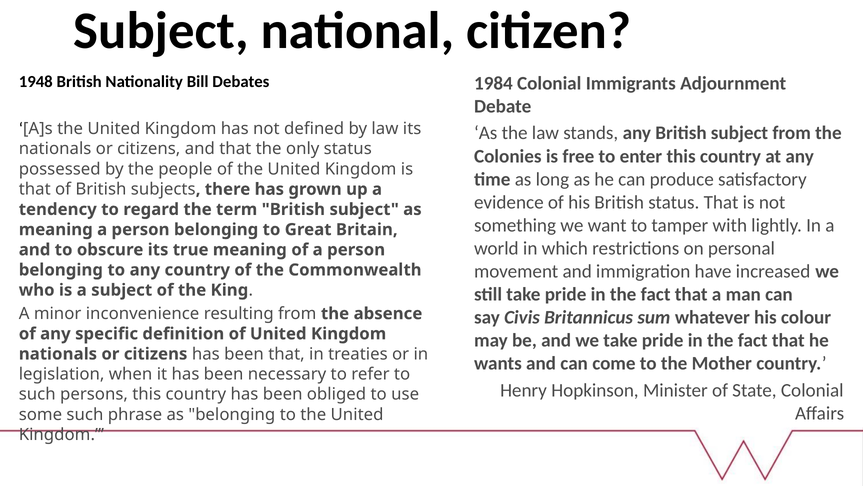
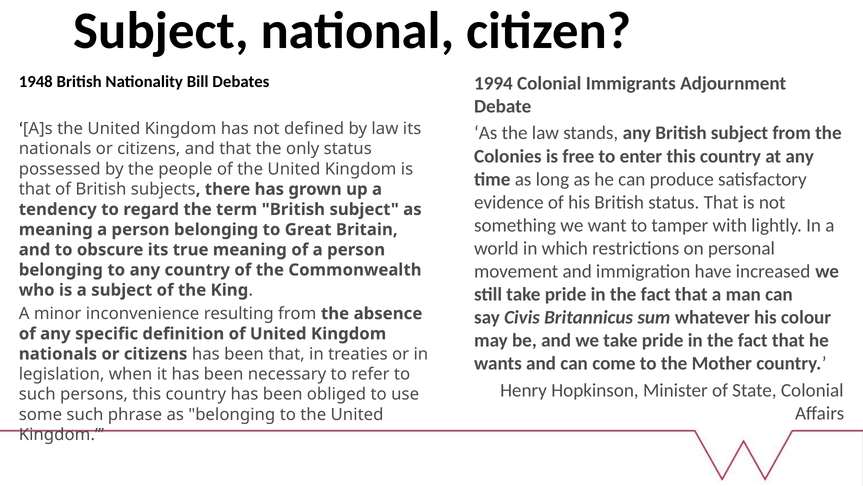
1984: 1984 -> 1994
